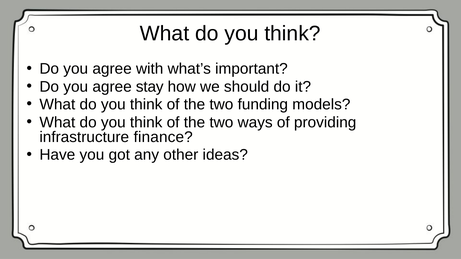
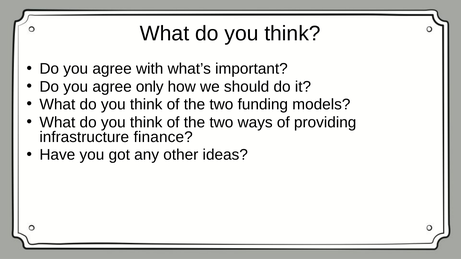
stay: stay -> only
